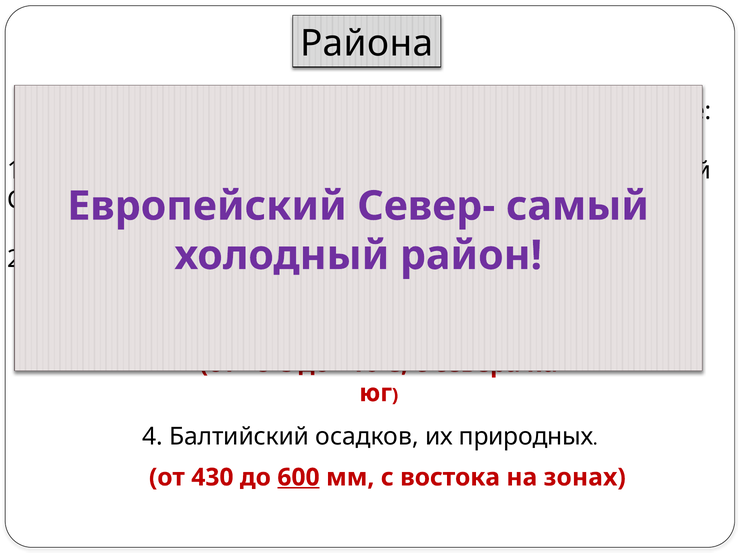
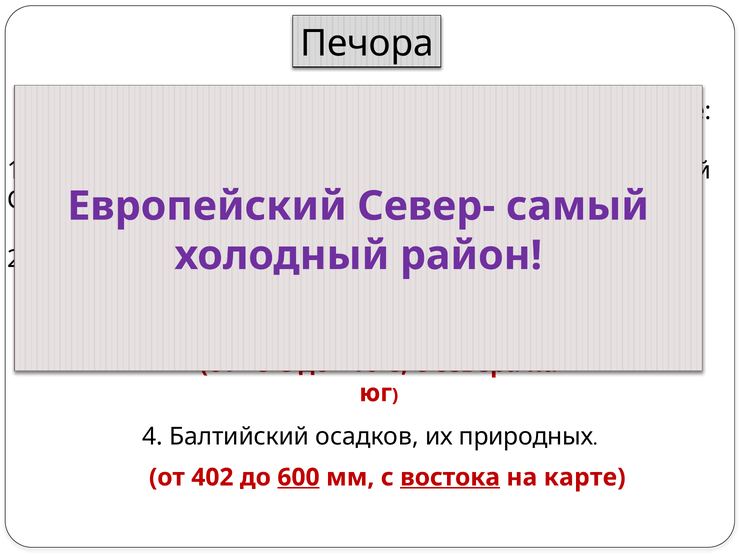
Района: Района -> Печора
430: 430 -> 402
востока underline: none -> present
зонах: зонах -> карте
